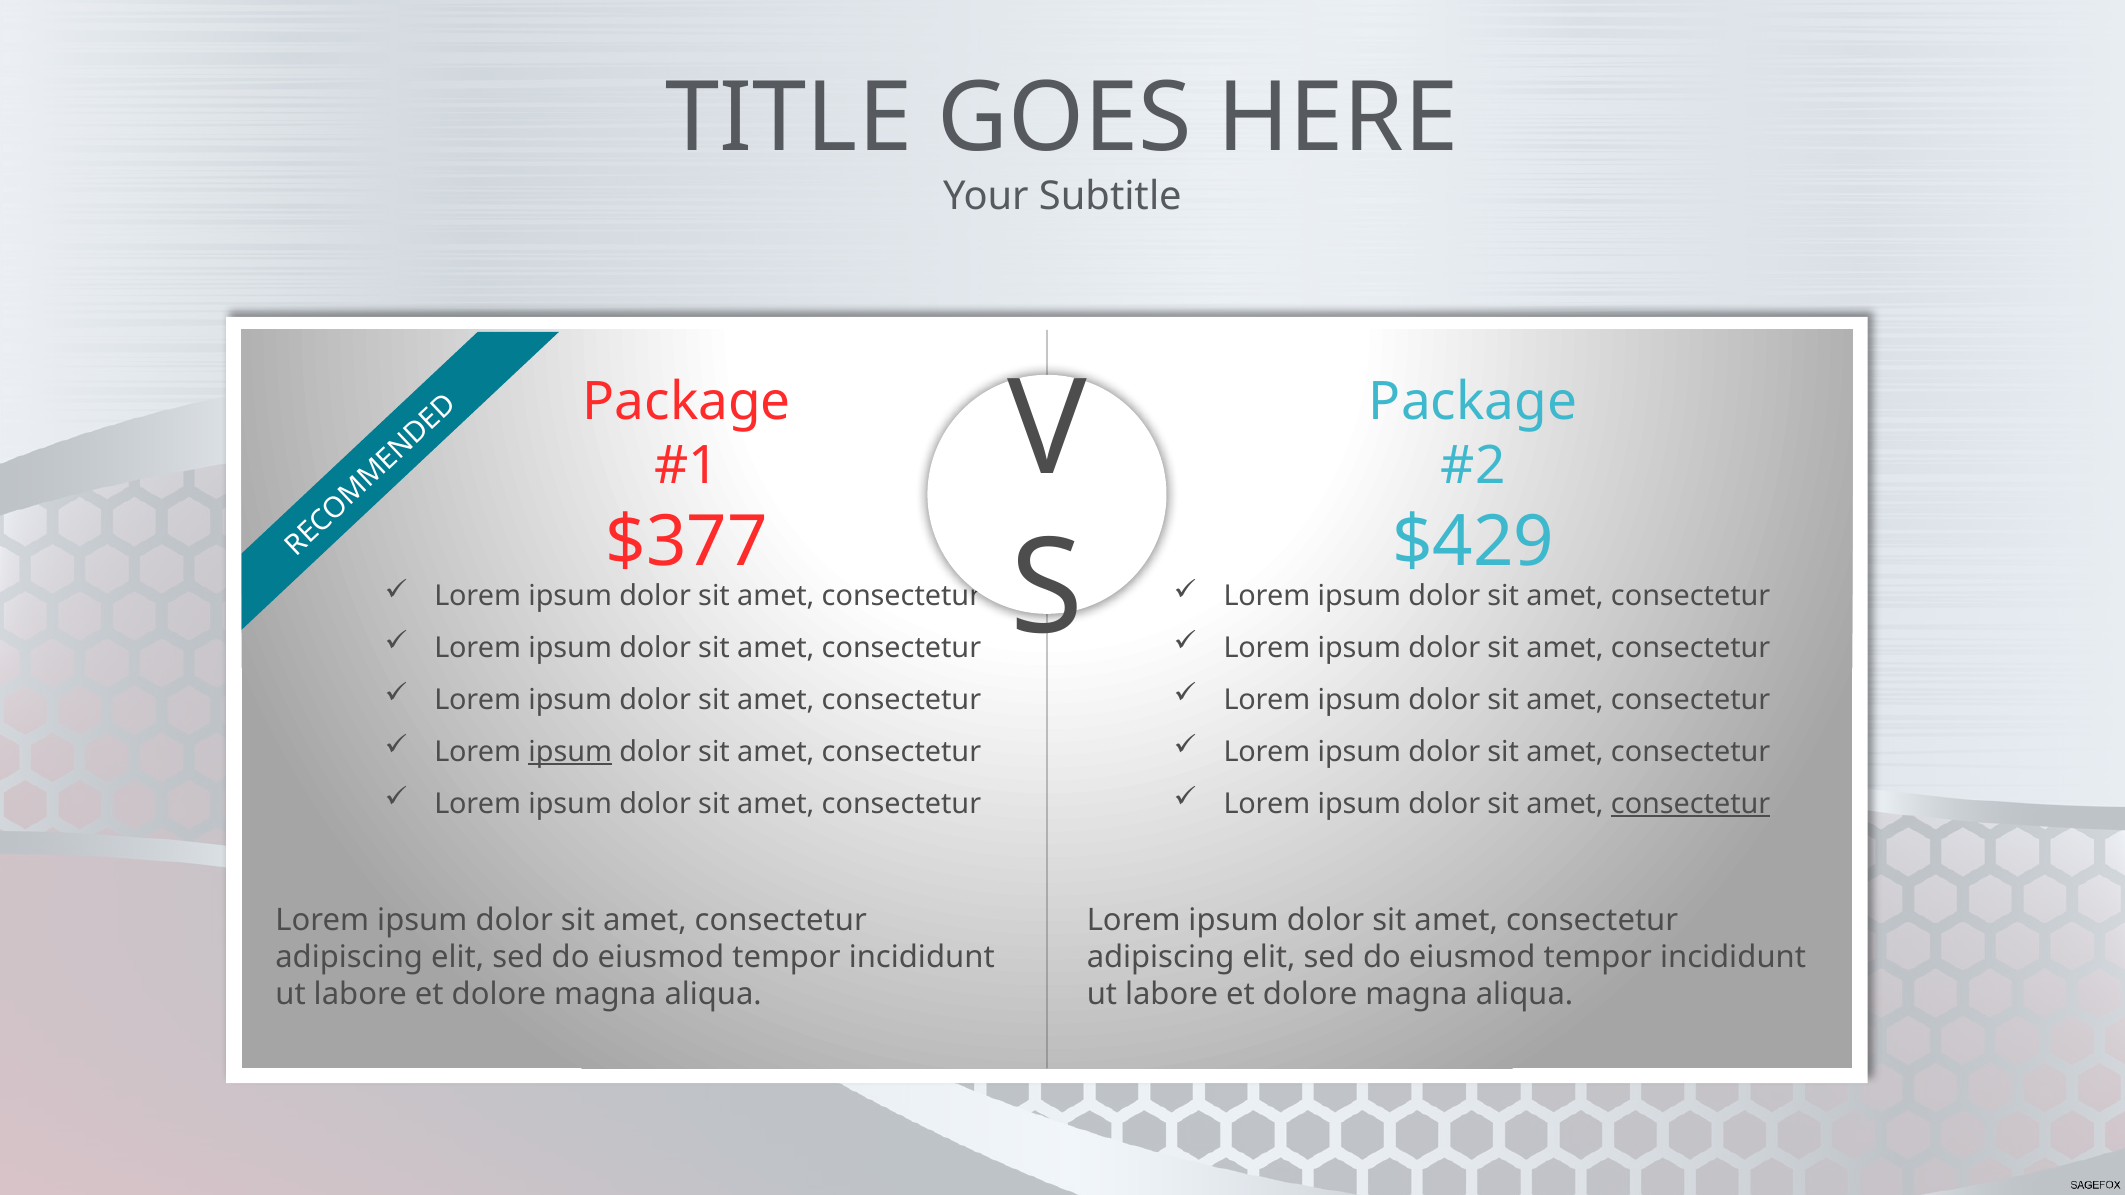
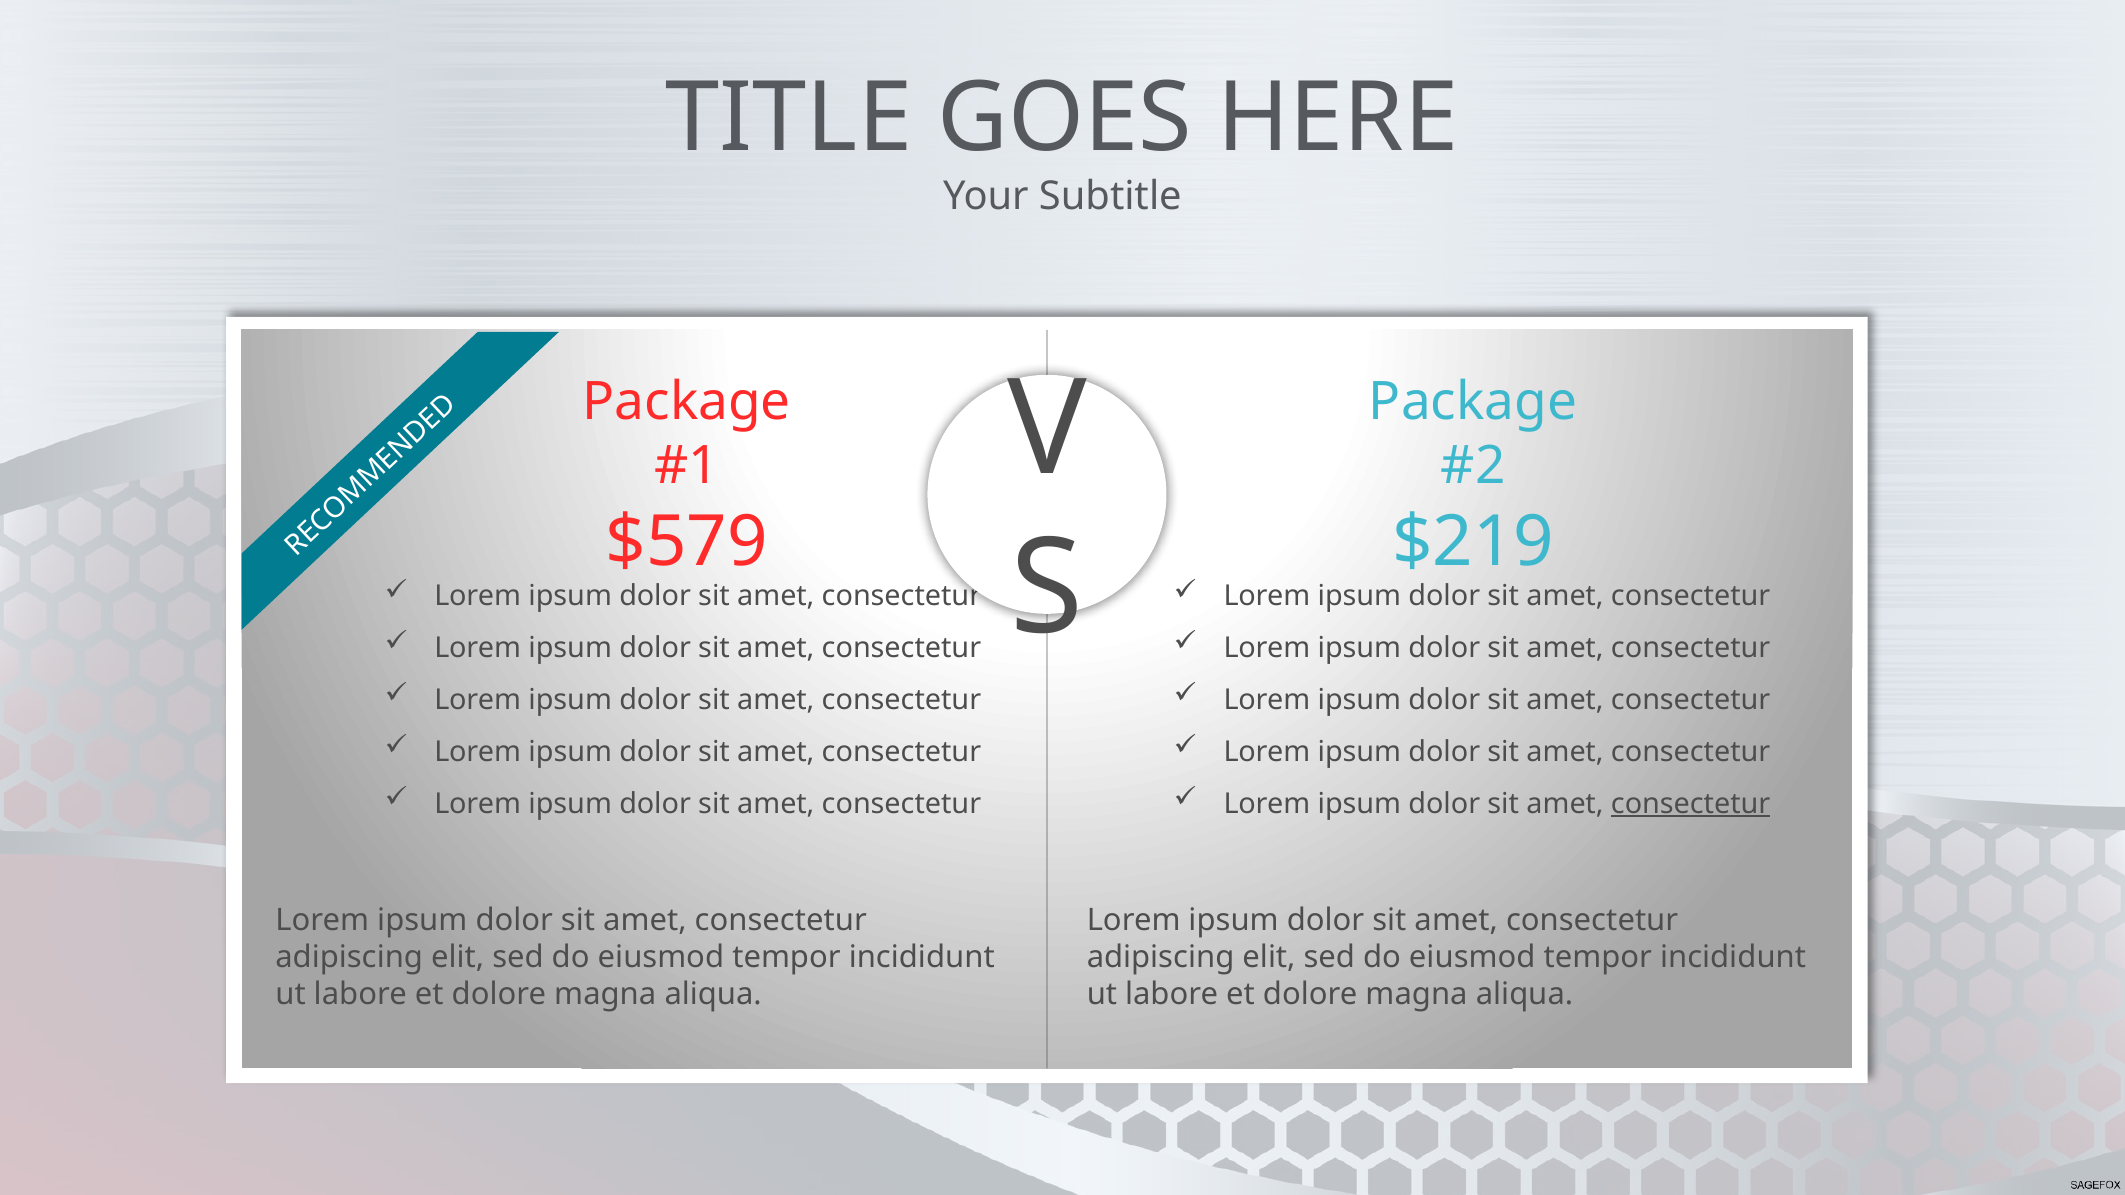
$377: $377 -> $579
$429: $429 -> $219
ipsum at (570, 752) underline: present -> none
